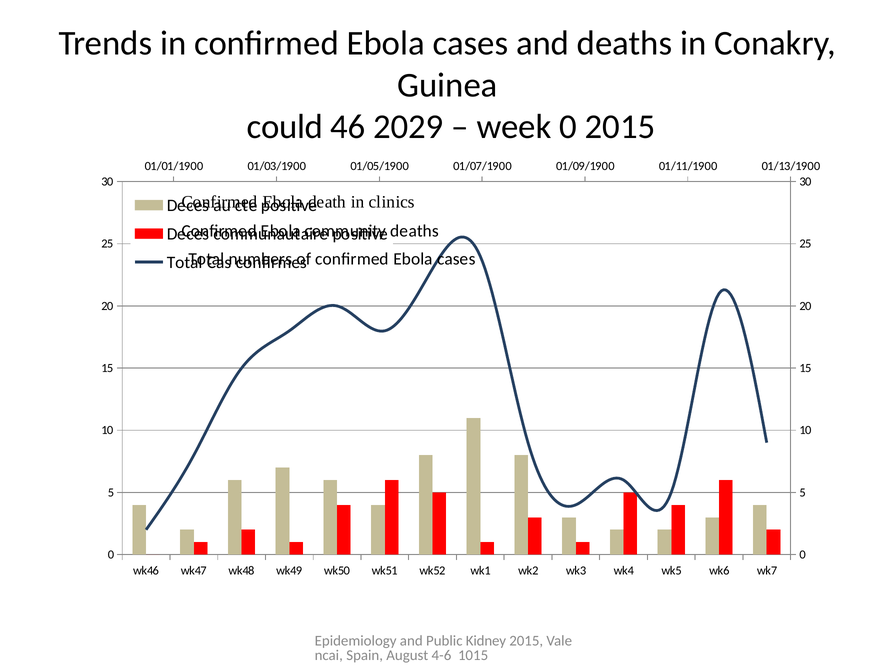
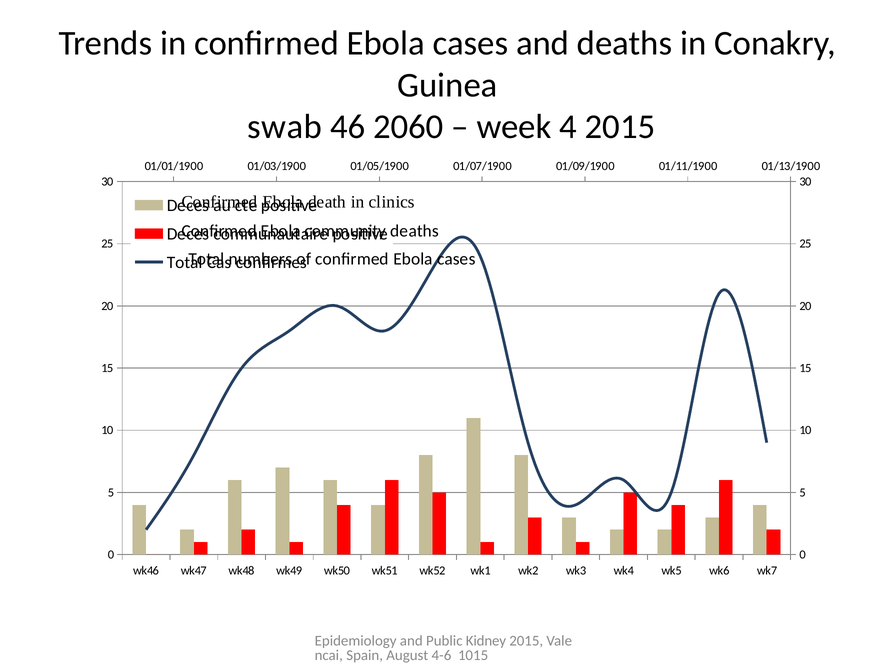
could: could -> swab
2029: 2029 -> 2060
week 0: 0 -> 4
